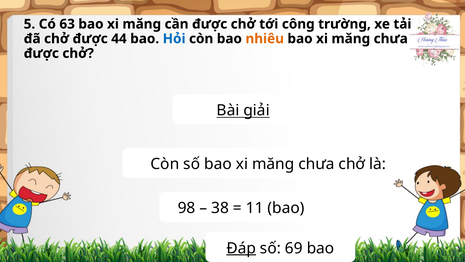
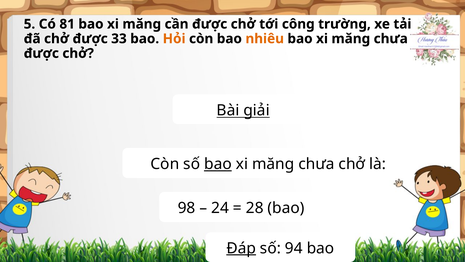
63: 63 -> 81
44: 44 -> 33
Hỏi colour: blue -> orange
bao at (218, 164) underline: none -> present
38: 38 -> 24
11: 11 -> 28
69: 69 -> 94
